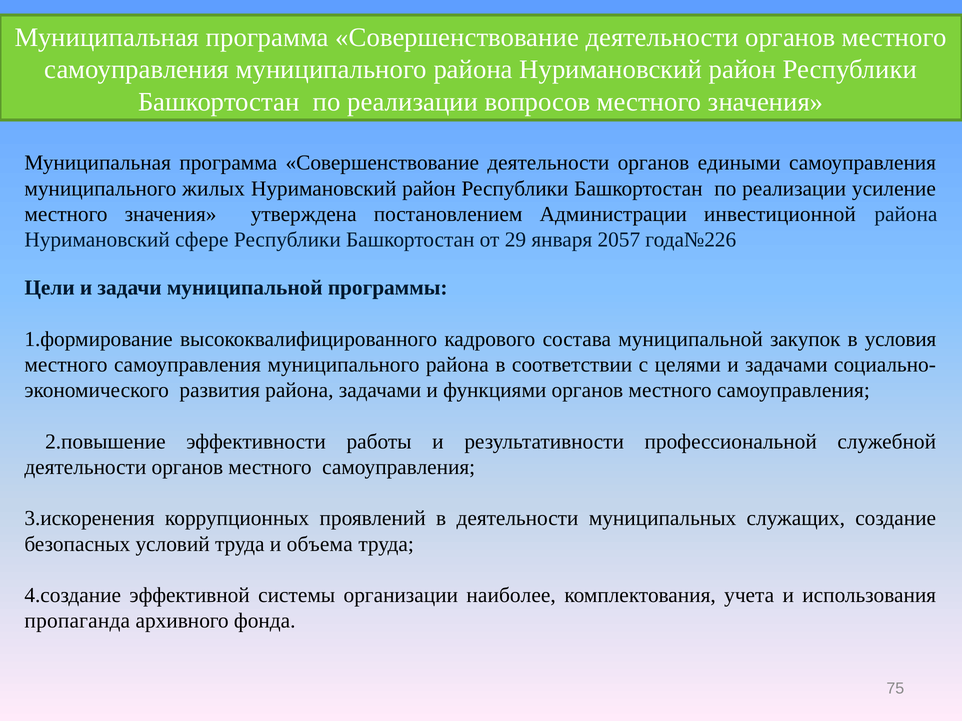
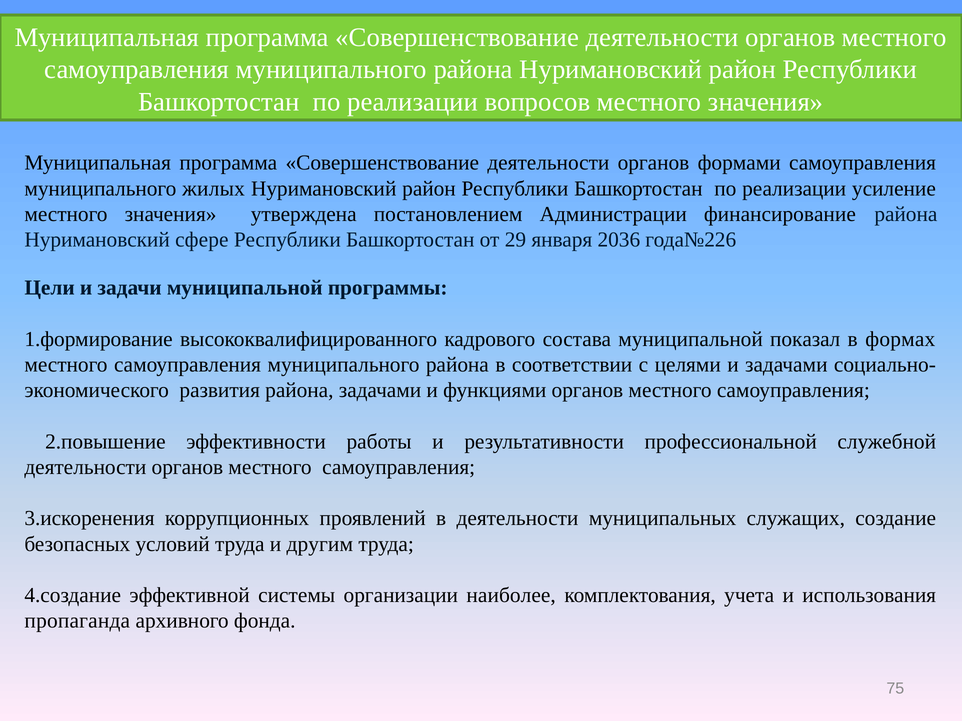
едиными: едиными -> формами
инвестиционной: инвестиционной -> финансирование
2057: 2057 -> 2036
закупок: закупок -> показал
условия: условия -> формах
объема: объема -> другим
